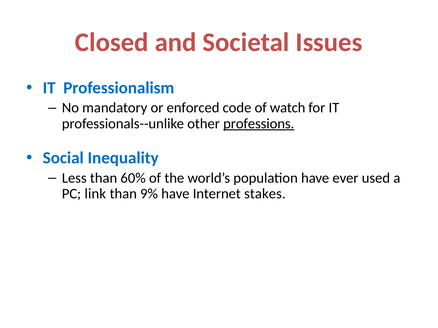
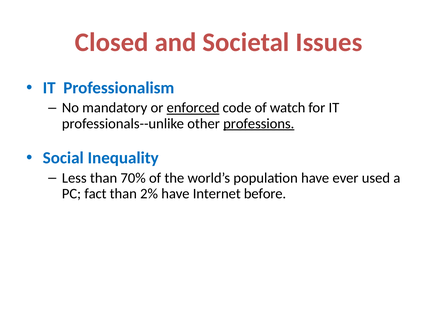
enforced underline: none -> present
60%: 60% -> 70%
link: link -> fact
9%: 9% -> 2%
stakes: stakes -> before
